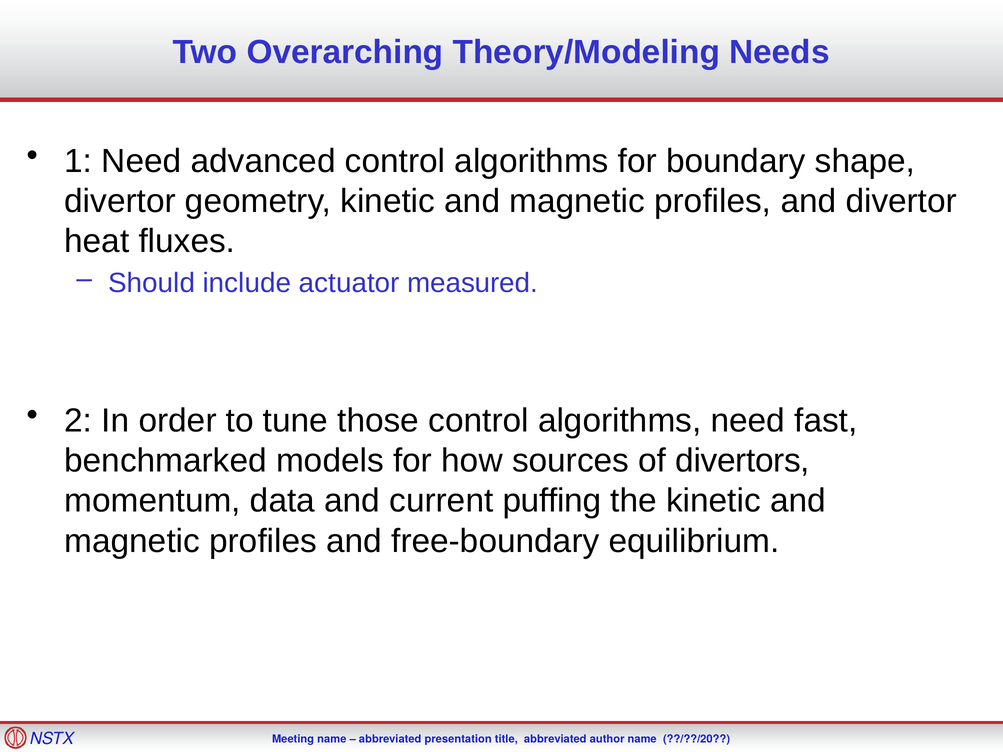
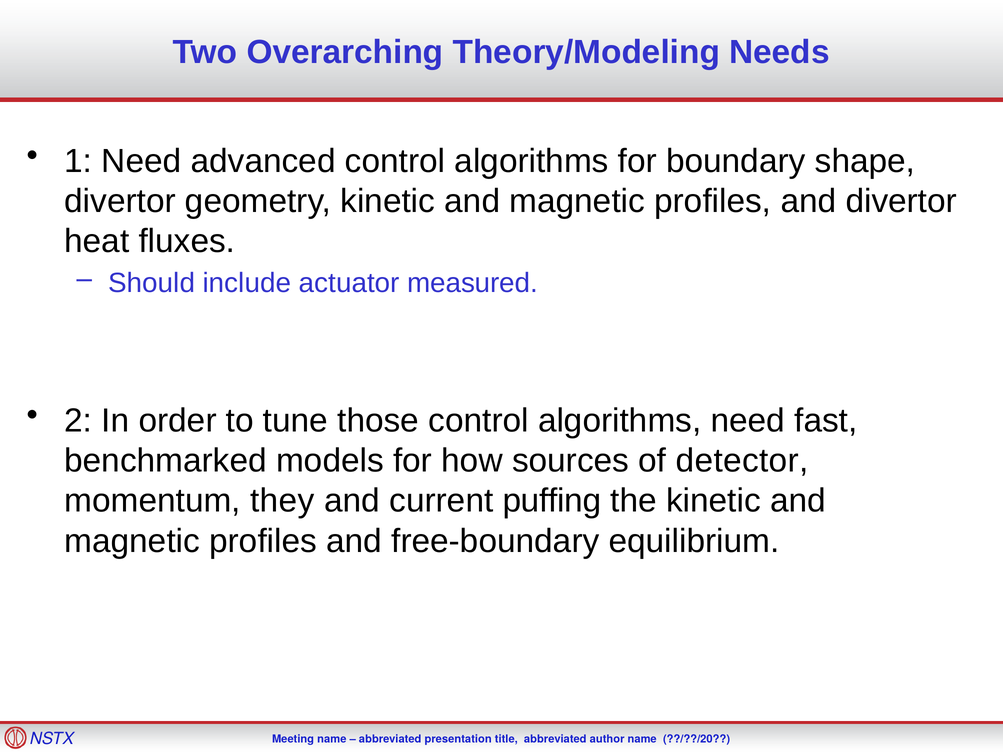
divertors: divertors -> detector
data: data -> they
